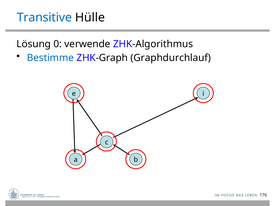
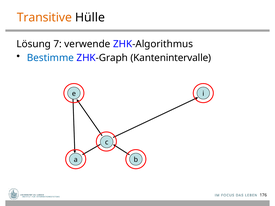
Transitive colour: blue -> orange
0: 0 -> 7
Graphdurchlauf: Graphdurchlauf -> Kantenintervalle
